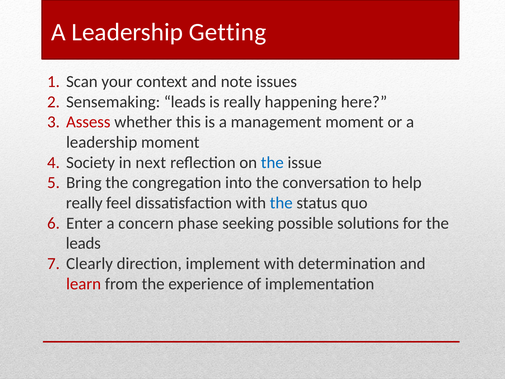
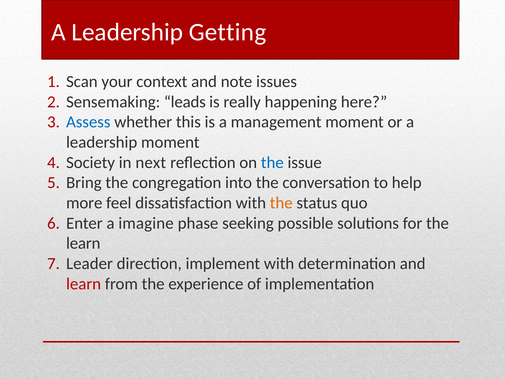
Assess colour: red -> blue
really at (84, 203): really -> more
the at (281, 203) colour: blue -> orange
concern: concern -> imagine
leads at (83, 243): leads -> learn
Clearly: Clearly -> Leader
